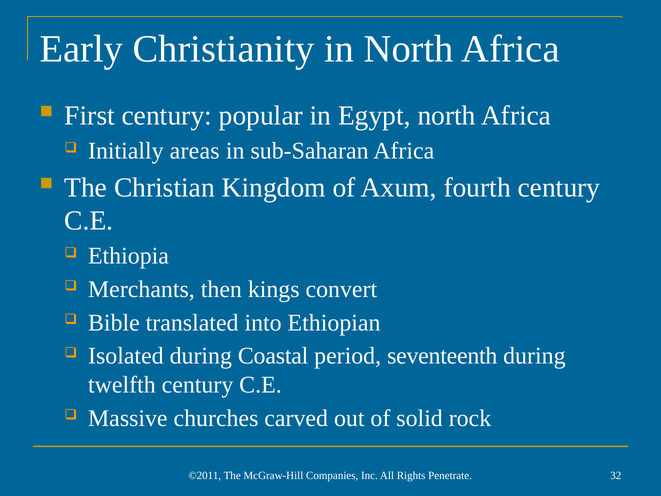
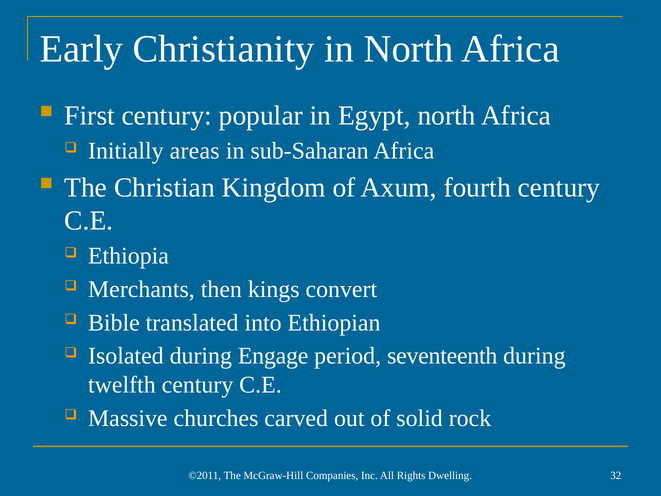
Coastal: Coastal -> Engage
Penetrate: Penetrate -> Dwelling
